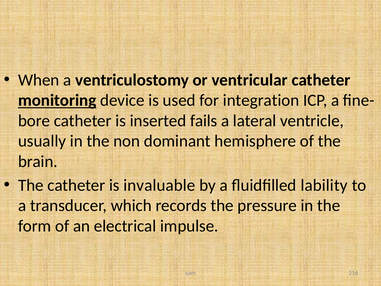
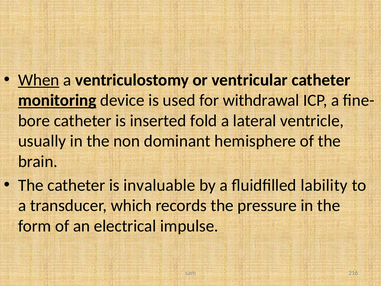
When underline: none -> present
integration: integration -> withdrawal
fails: fails -> fold
